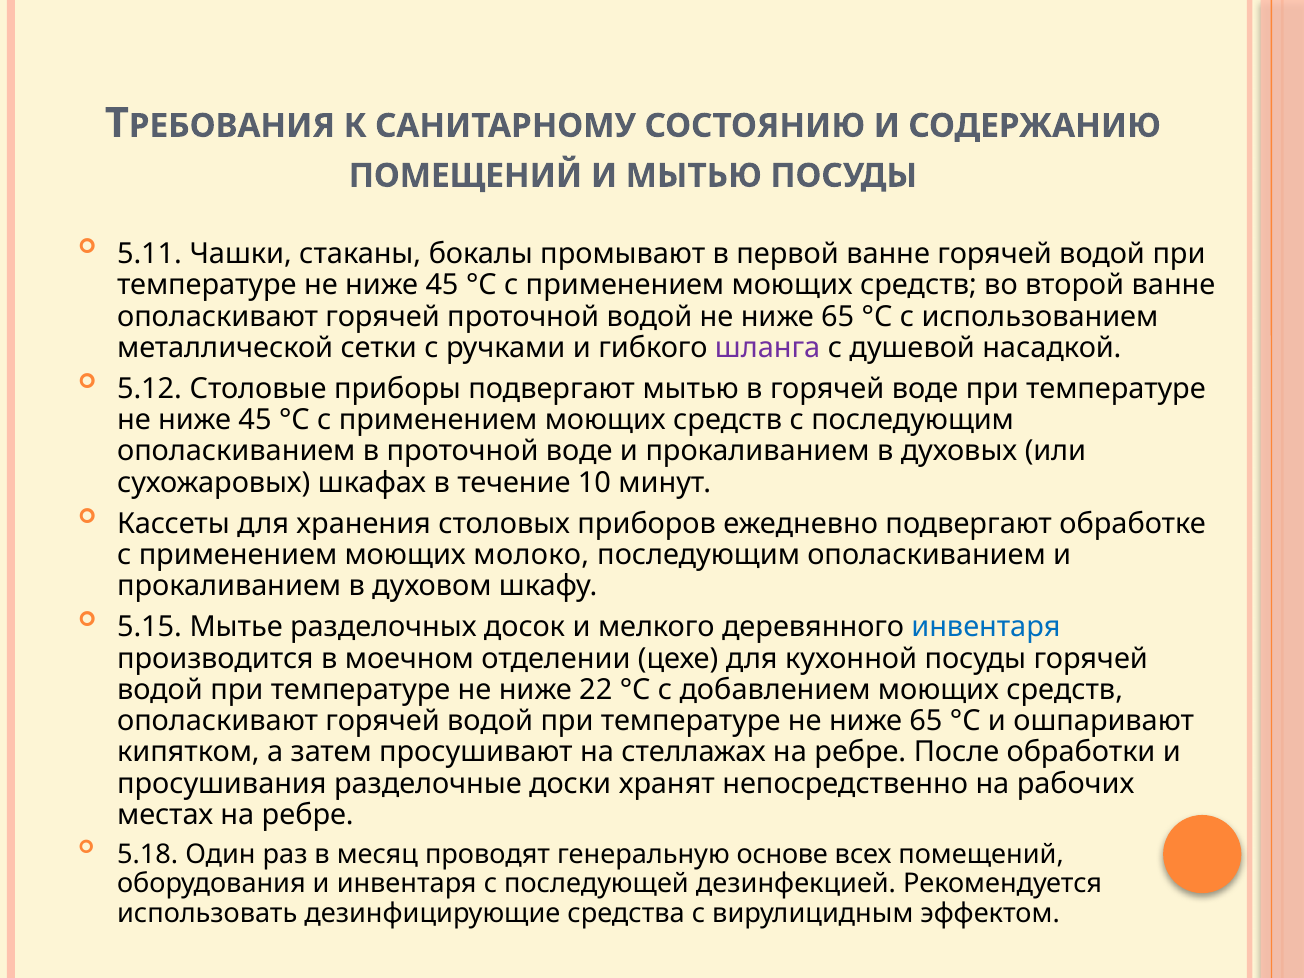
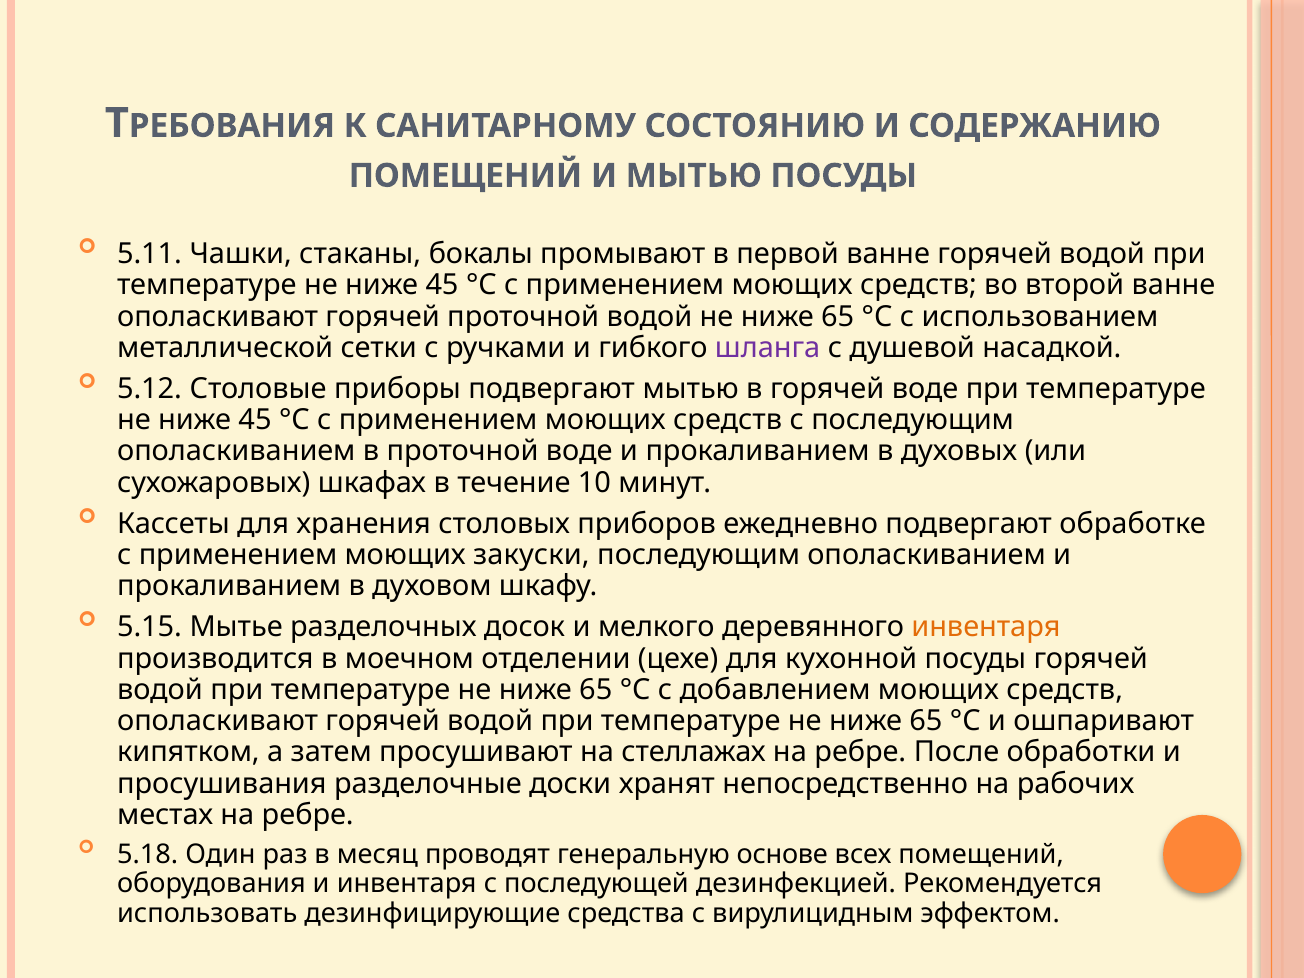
молоко: молоко -> закуски
инвентаря at (986, 627) colour: blue -> orange
22 at (596, 690): 22 -> 65
